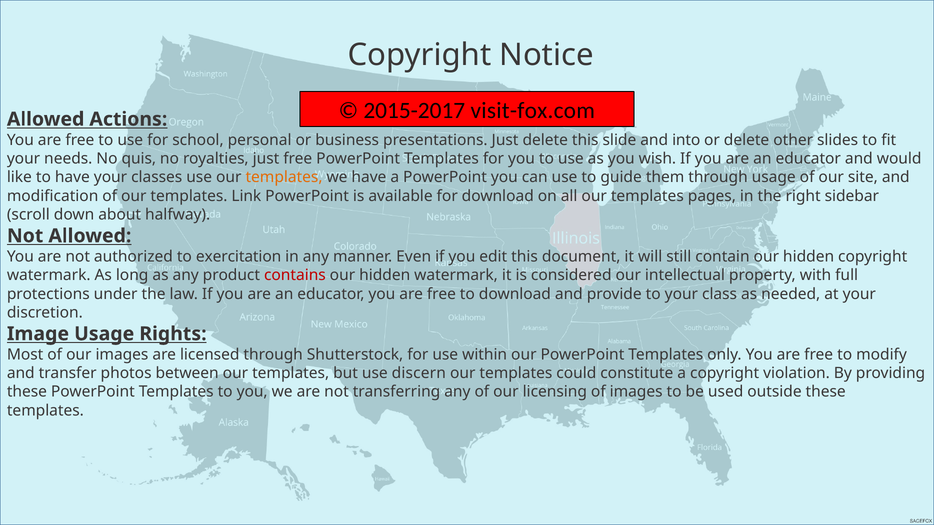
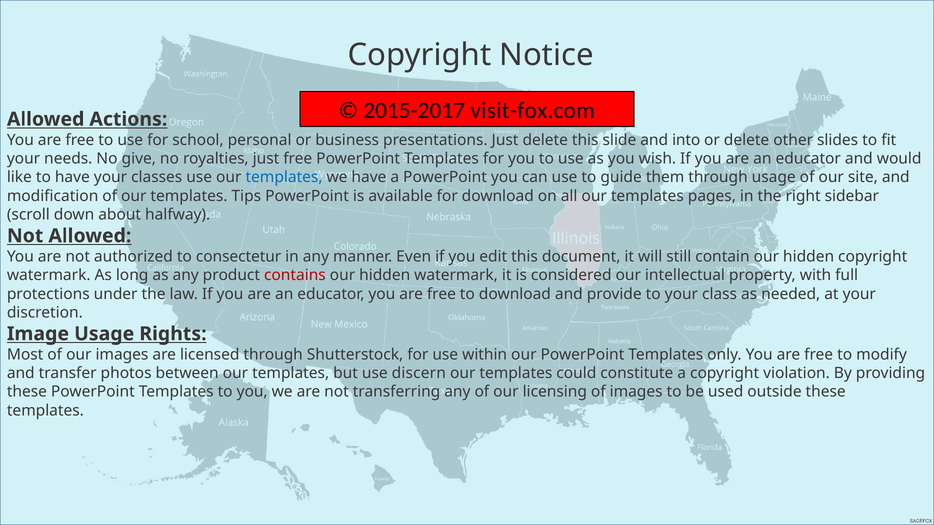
quis: quis -> give
templates at (284, 177) colour: orange -> blue
Link: Link -> Tips
exercitation: exercitation -> consectetur
